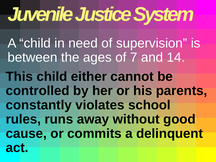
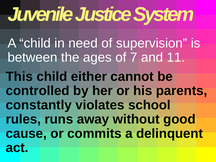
14: 14 -> 11
